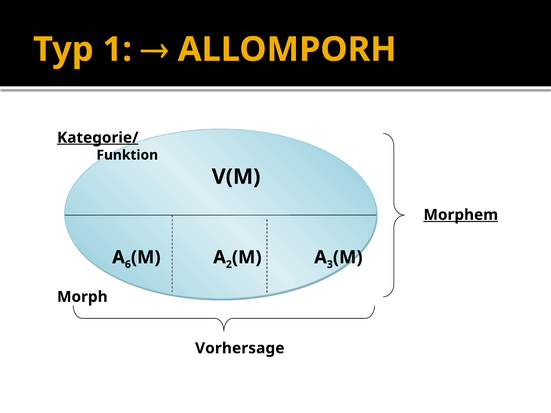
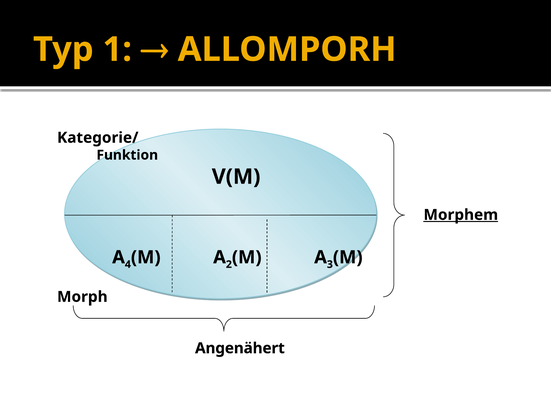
Kategorie/ underline: present -> none
6: 6 -> 4
Vorhersage: Vorhersage -> Angenähert
